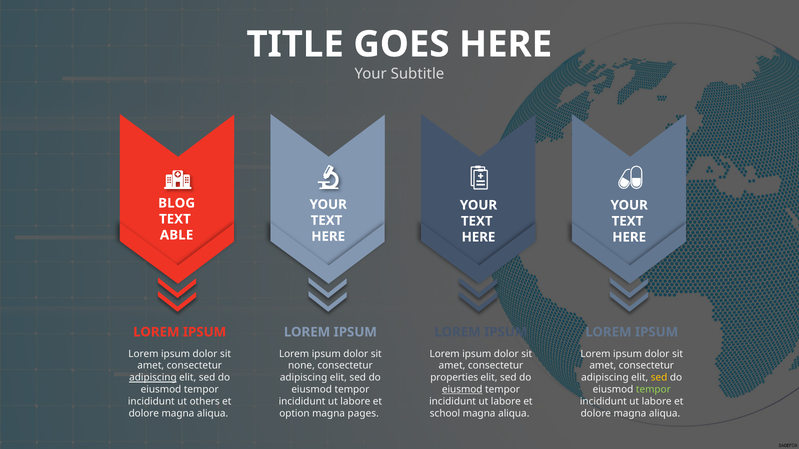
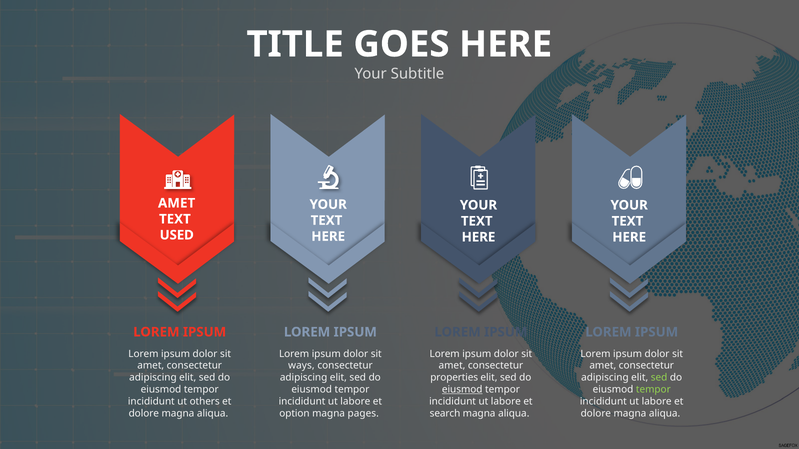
BLOG at (177, 203): BLOG -> AMET
ABLE: ABLE -> USED
none: none -> ways
adipiscing at (153, 378) underline: present -> none
sed at (659, 378) colour: yellow -> light green
school: school -> search
